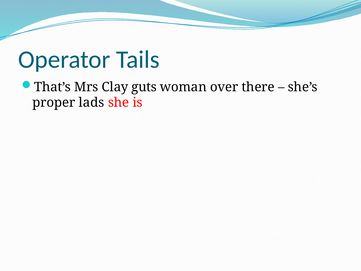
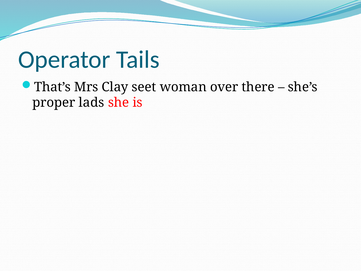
guts: guts -> seet
